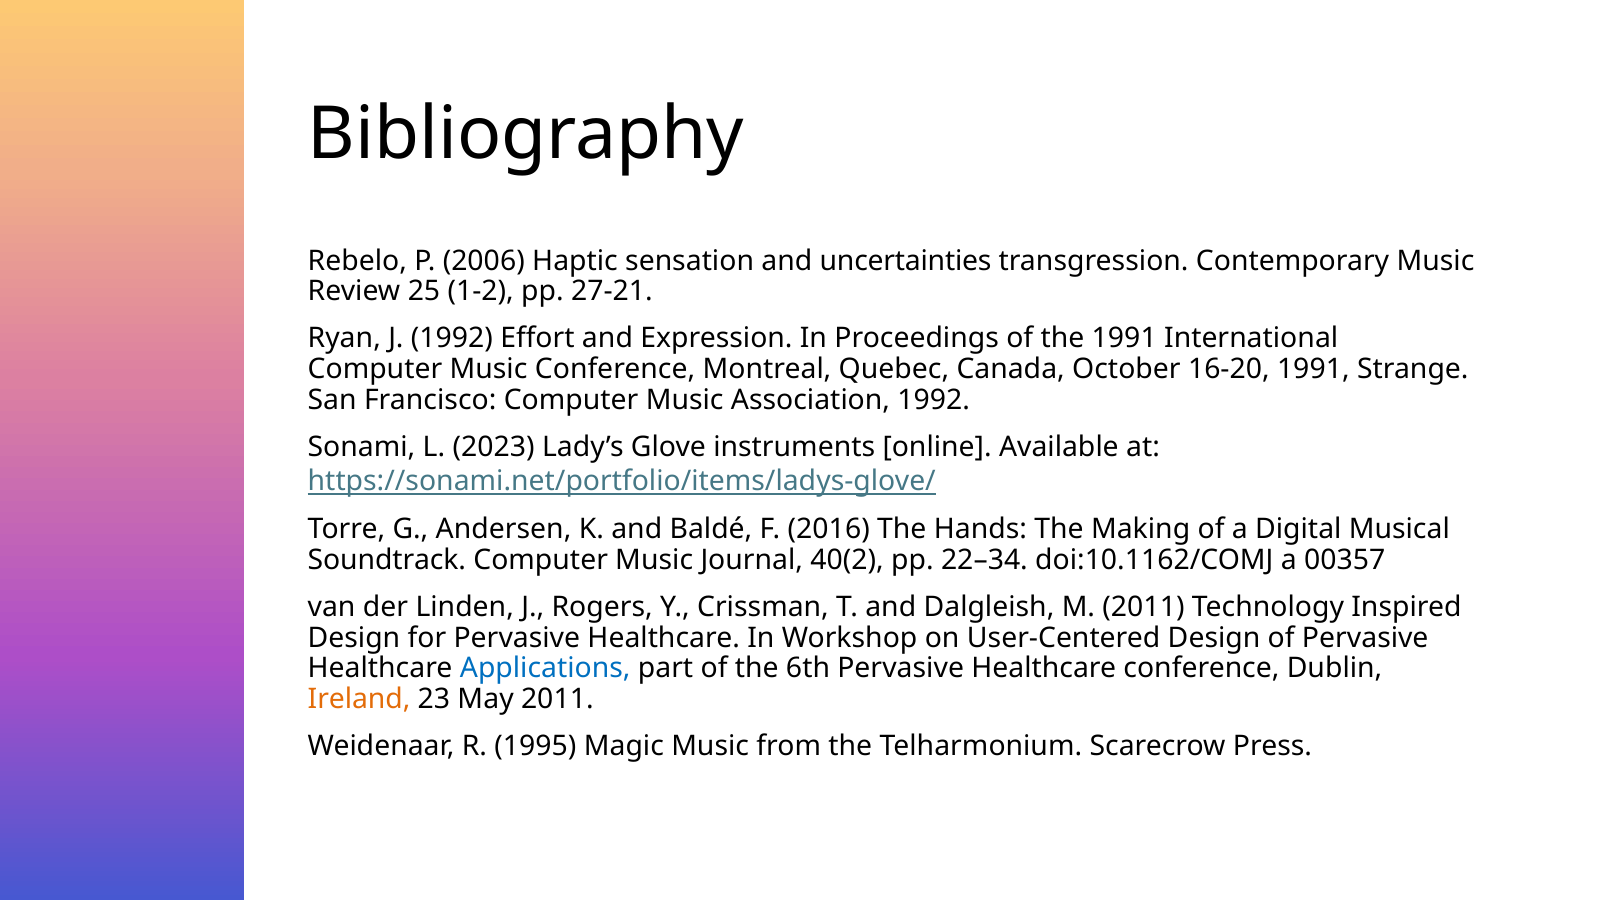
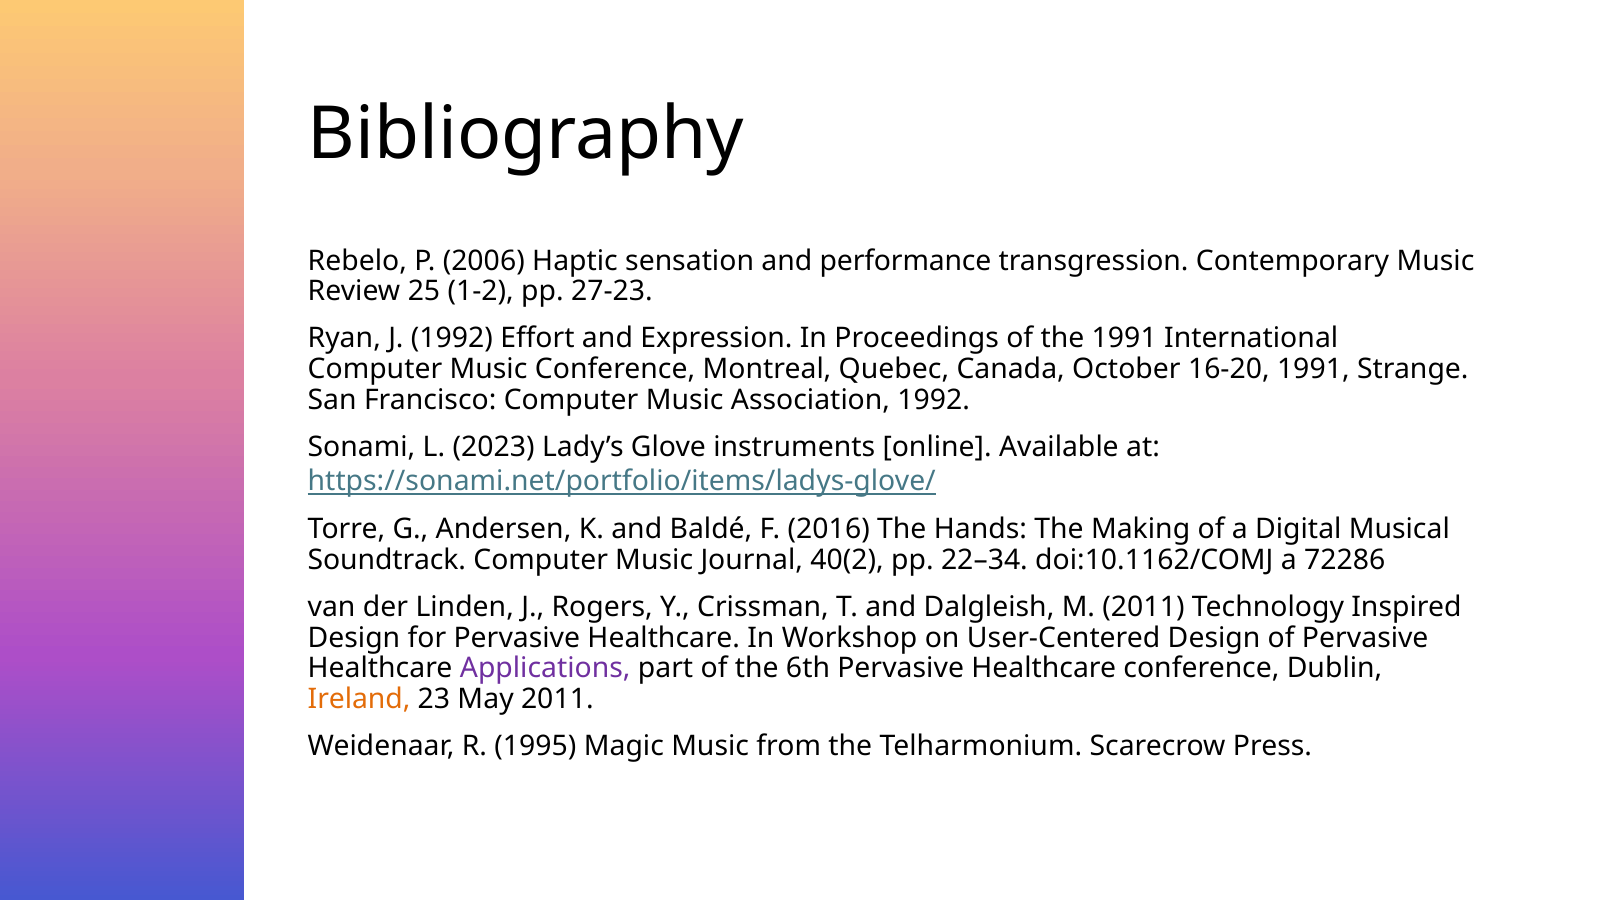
uncertainties: uncertainties -> performance
27-21: 27-21 -> 27-23
00357: 00357 -> 72286
Applications colour: blue -> purple
